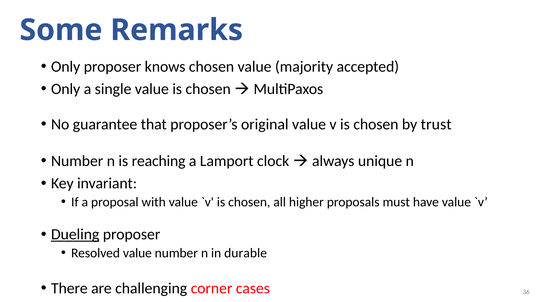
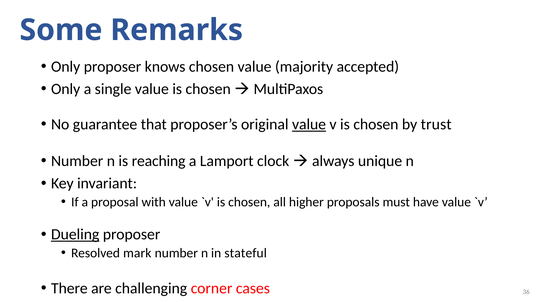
value at (309, 124) underline: none -> present
Resolved value: value -> mark
durable: durable -> stateful
